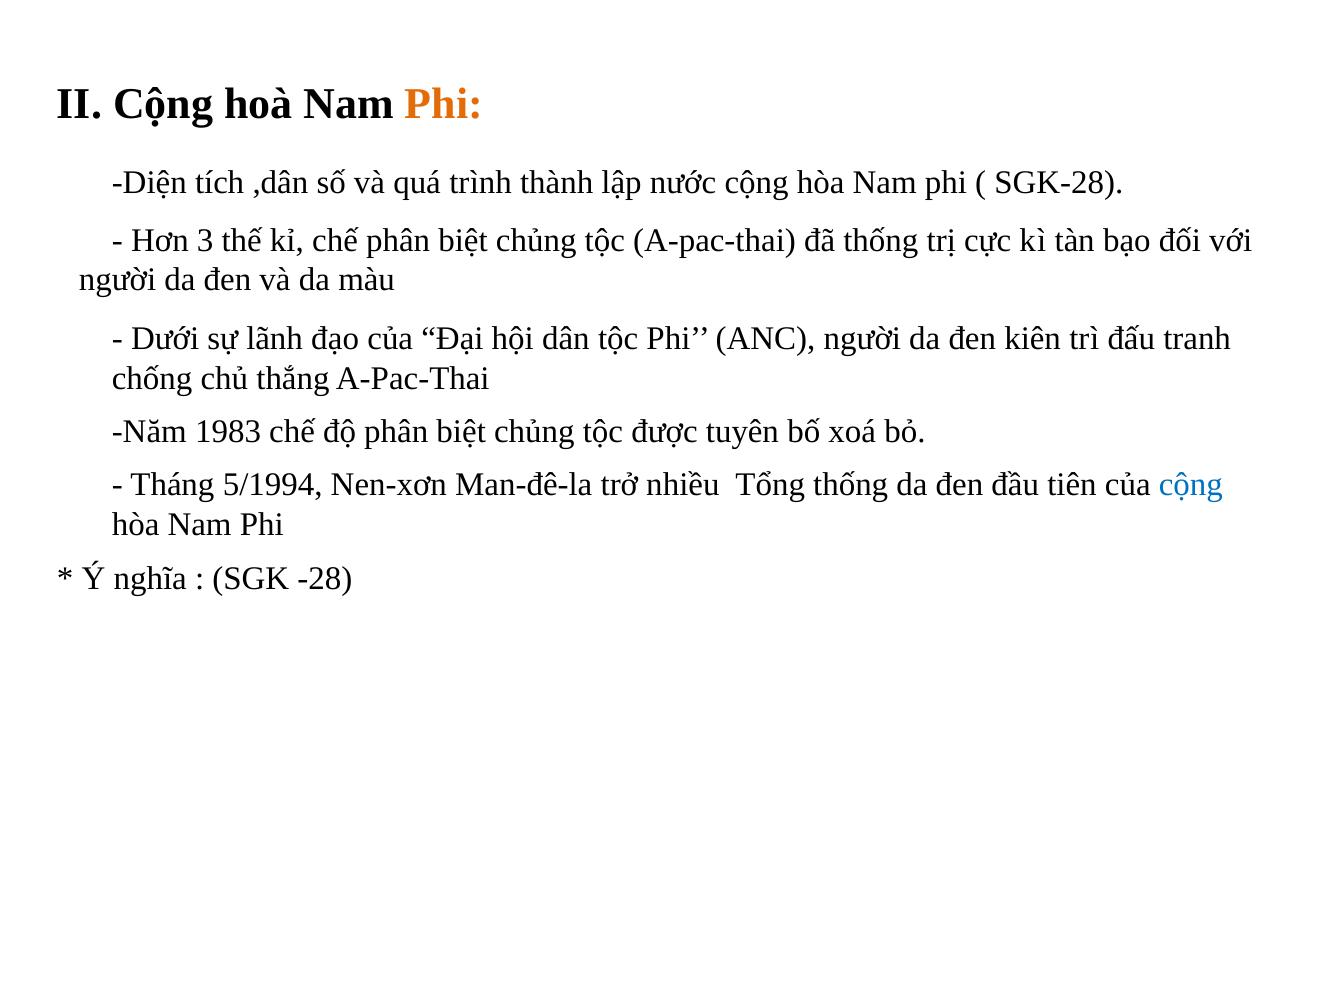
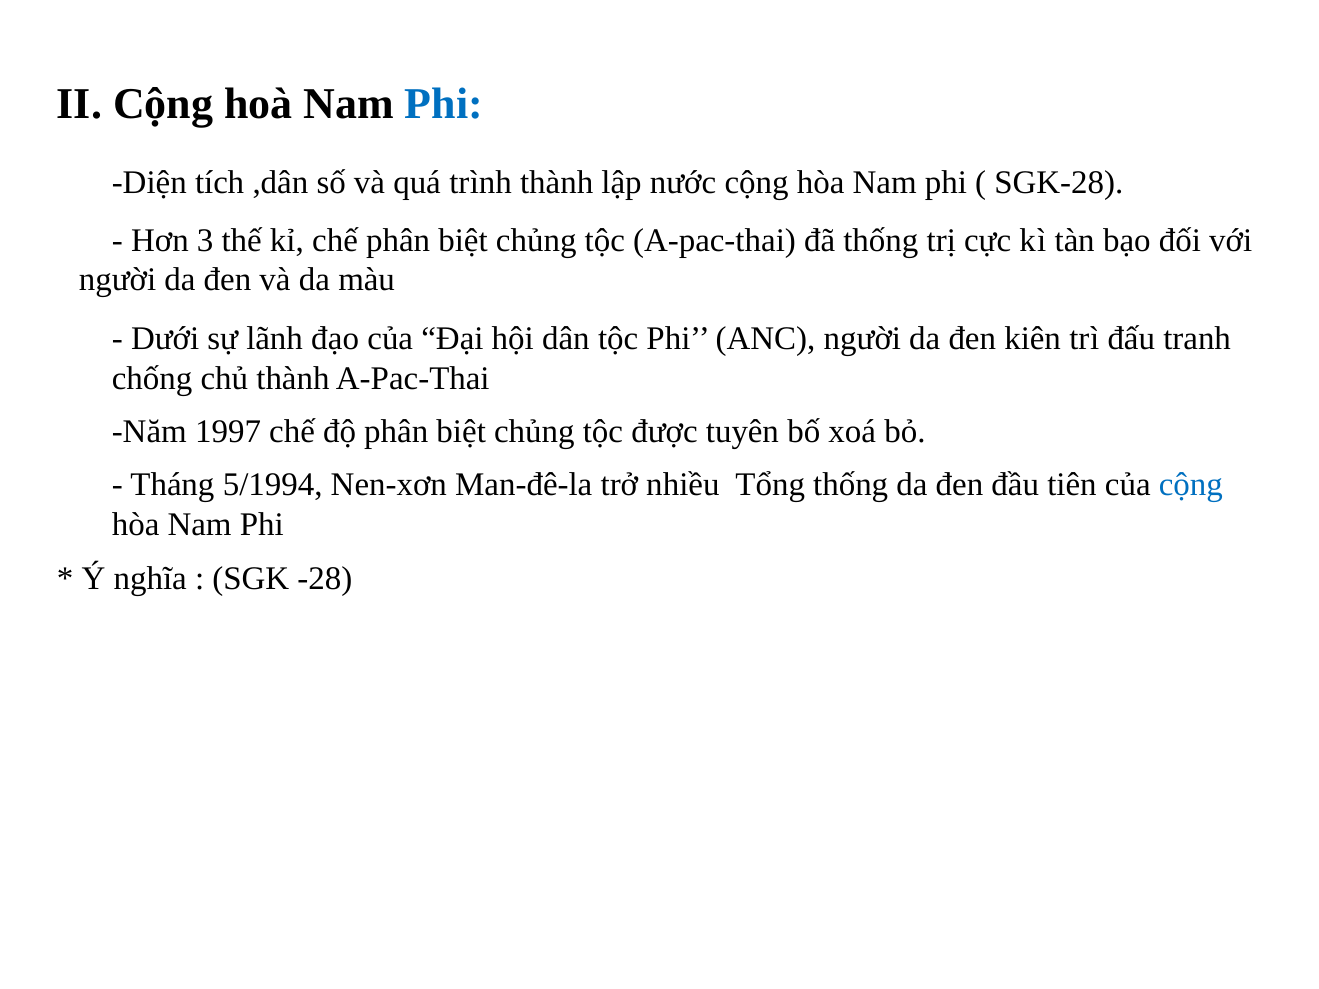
Phi at (444, 104) colour: orange -> blue
chủ thắng: thắng -> thành
1983: 1983 -> 1997
